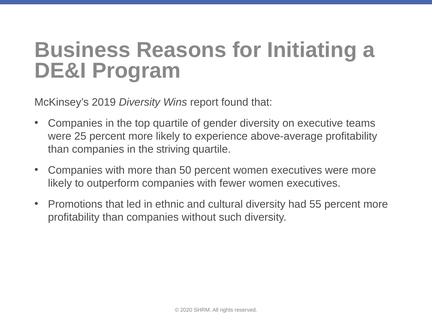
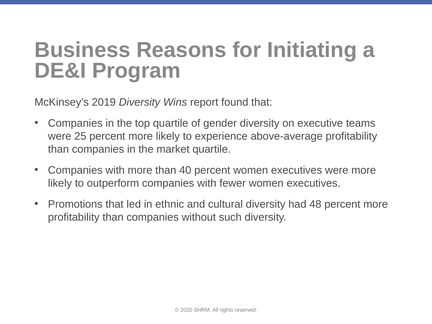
striving: striving -> market
50: 50 -> 40
55: 55 -> 48
